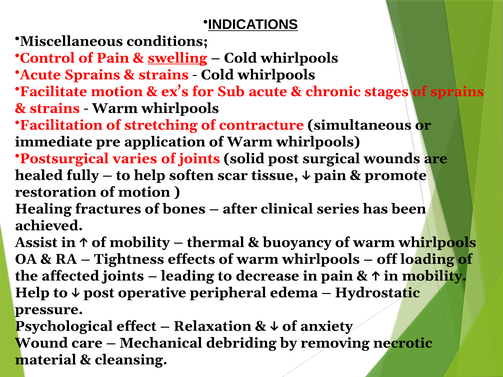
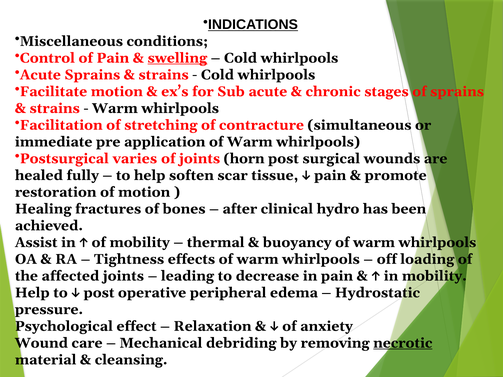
solid: solid -> horn
series: series -> hydro
necrotic underline: none -> present
